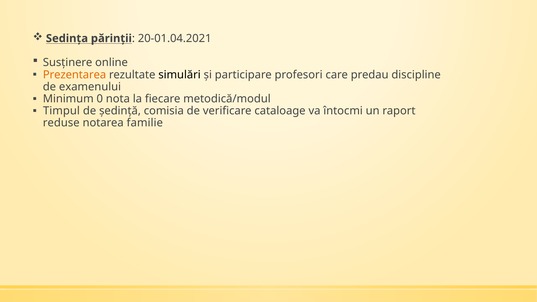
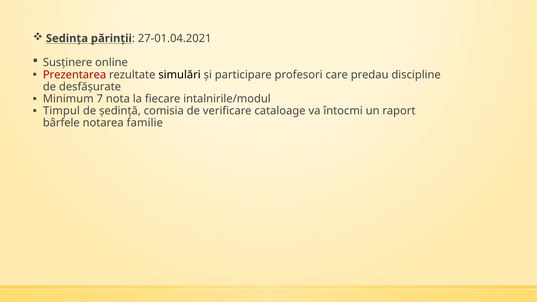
20-01.04.2021: 20-01.04.2021 -> 27-01.04.2021
Prezentarea colour: orange -> red
examenului: examenului -> desfăşurate
0: 0 -> 7
metodică/modul: metodică/modul -> intalnirile/modul
reduse: reduse -> bârfele
